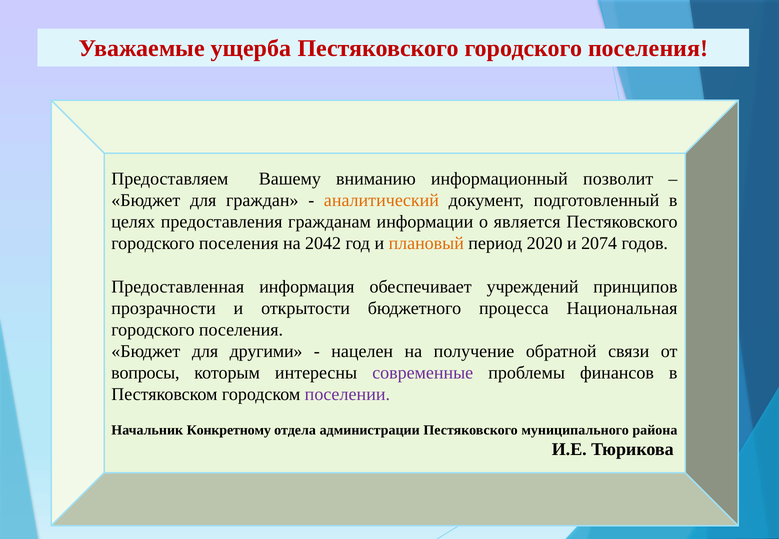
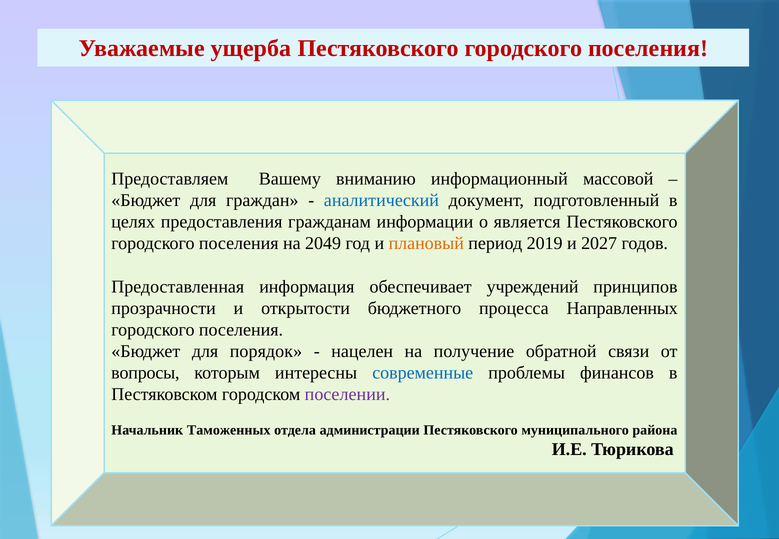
позволит: позволит -> массовой
аналитический colour: orange -> blue
2042: 2042 -> 2049
2020: 2020 -> 2019
2074: 2074 -> 2027
Национальная: Национальная -> Направленных
другими: другими -> порядок
современные colour: purple -> blue
Конкретному: Конкретному -> Таможенных
